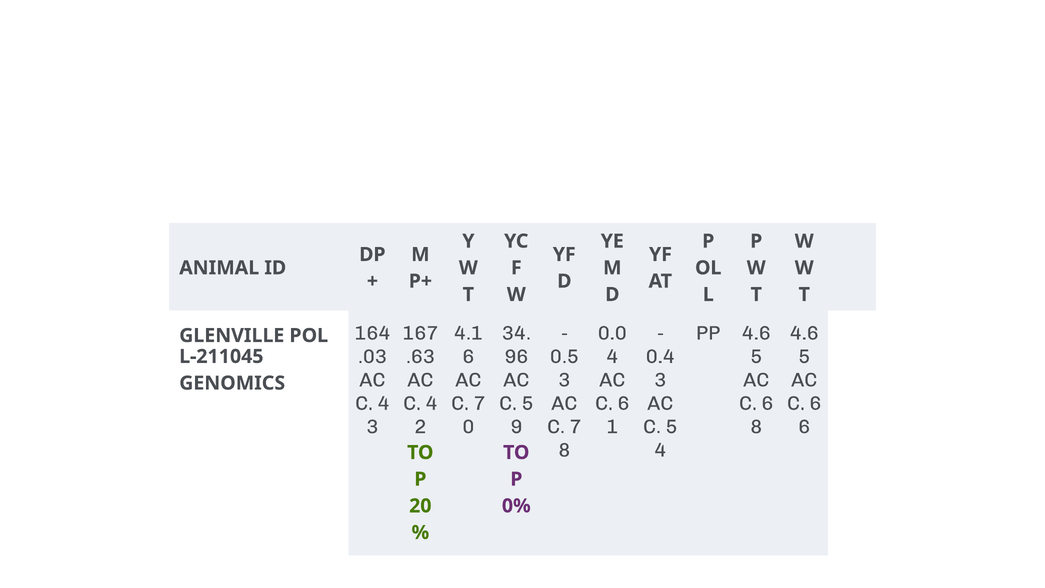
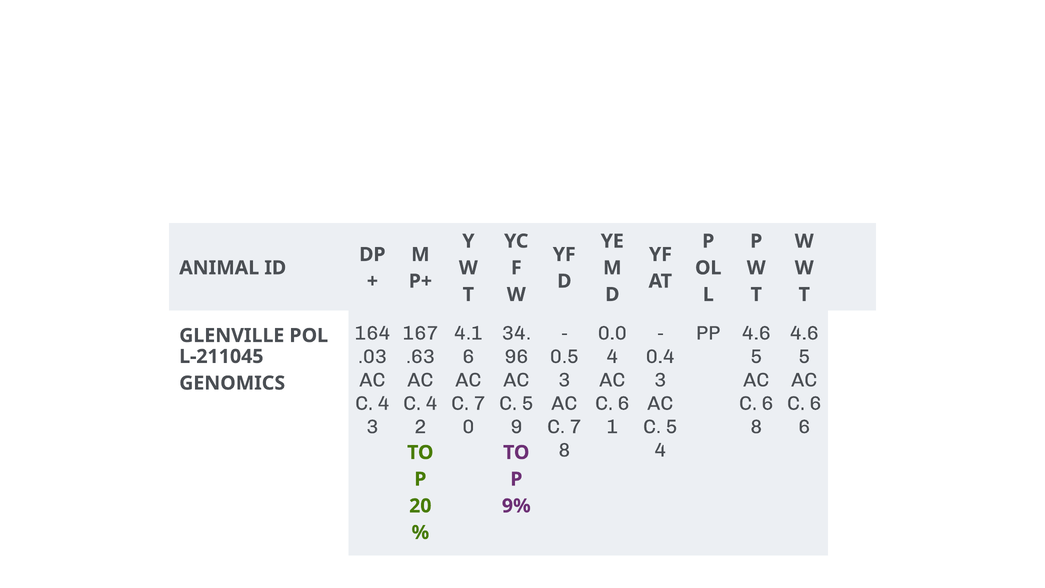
0%: 0% -> 9%
